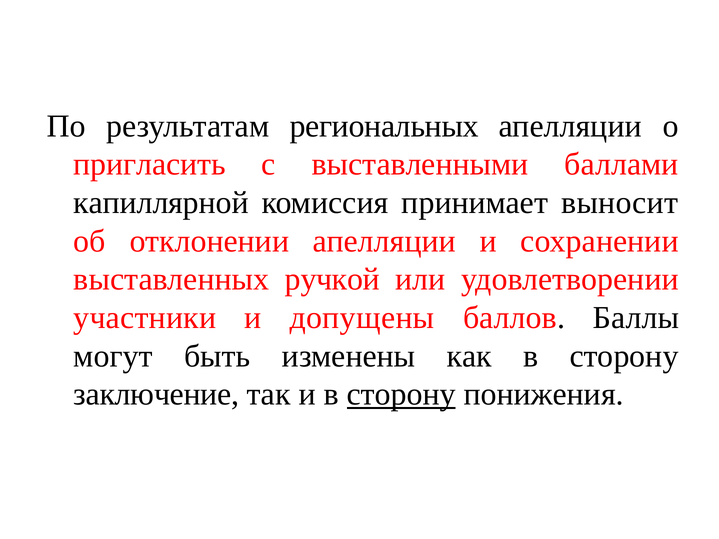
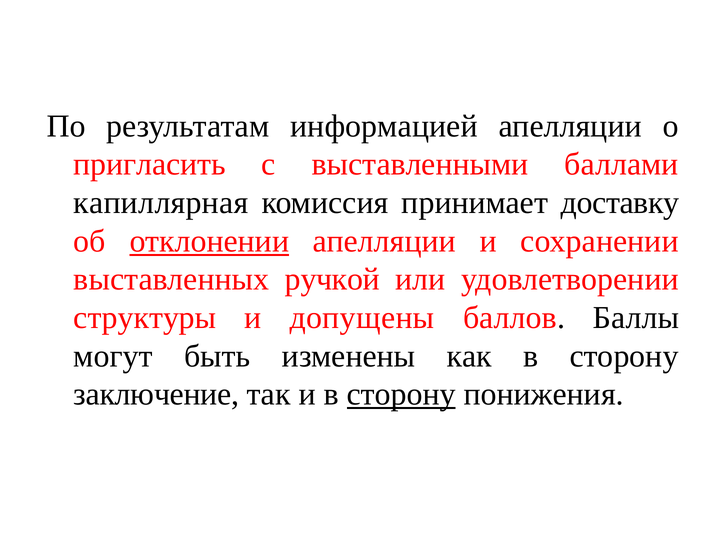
региональных: региональных -> информацией
капиллярной: капиллярной -> капиллярная
выносит: выносит -> доставку
отклонении underline: none -> present
участники: участники -> структуры
